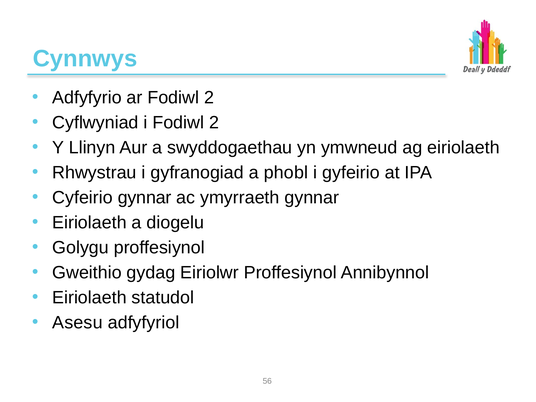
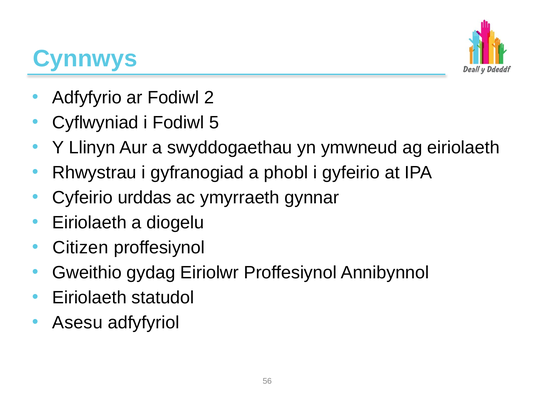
i Fodiwl 2: 2 -> 5
Cyfeirio gynnar: gynnar -> urddas
Golygu: Golygu -> Citizen
